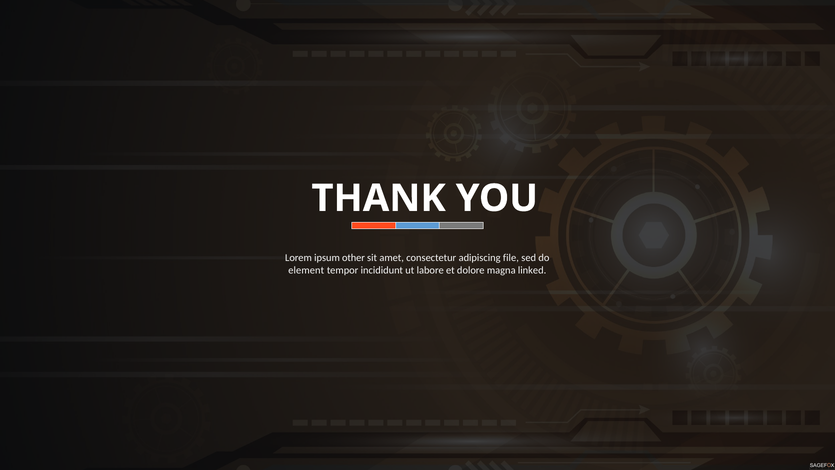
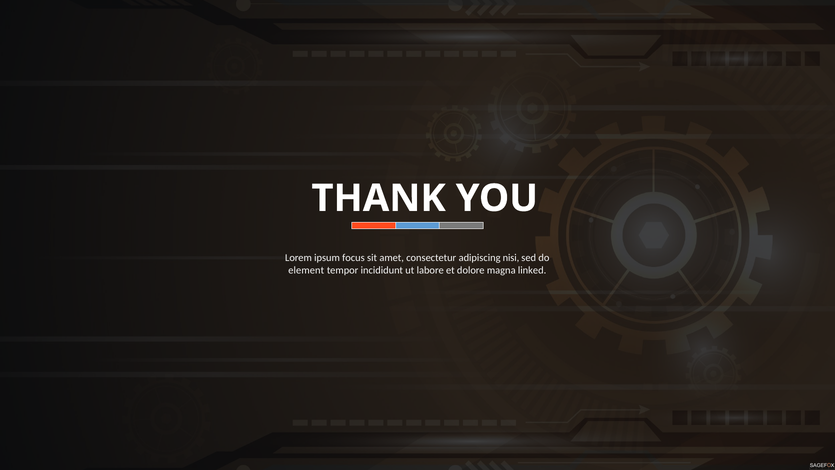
other: other -> focus
file: file -> nisi
